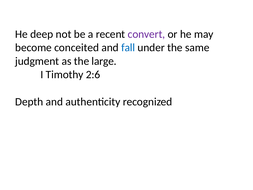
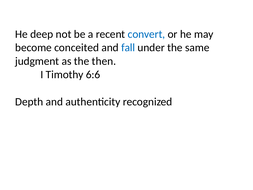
convert colour: purple -> blue
large: large -> then
2:6: 2:6 -> 6:6
